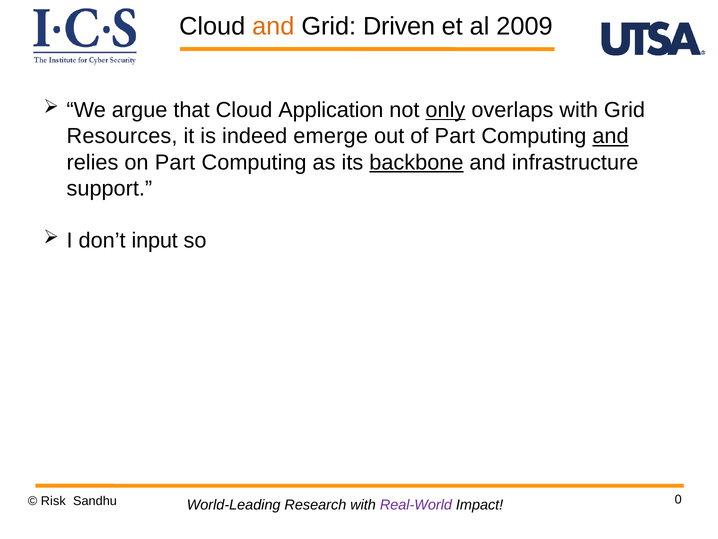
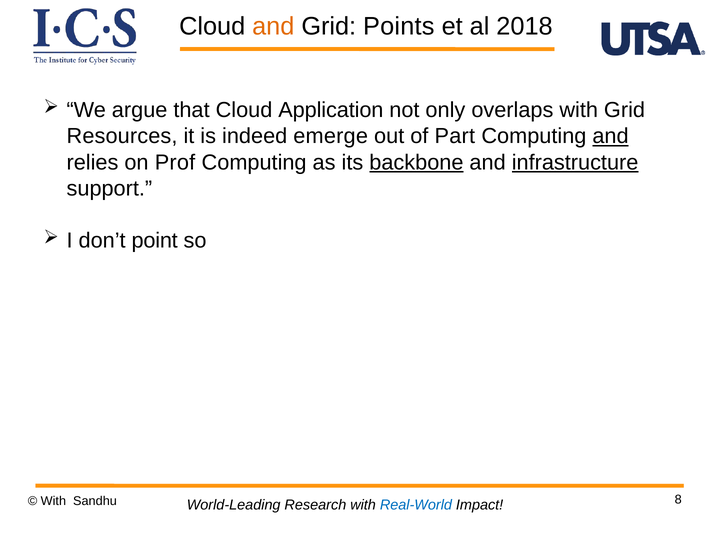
Driven: Driven -> Points
2009: 2009 -> 2018
only underline: present -> none
on Part: Part -> Prof
infrastructure underline: none -> present
input: input -> point
Risk at (53, 500): Risk -> With
0: 0 -> 8
Real-World colour: purple -> blue
